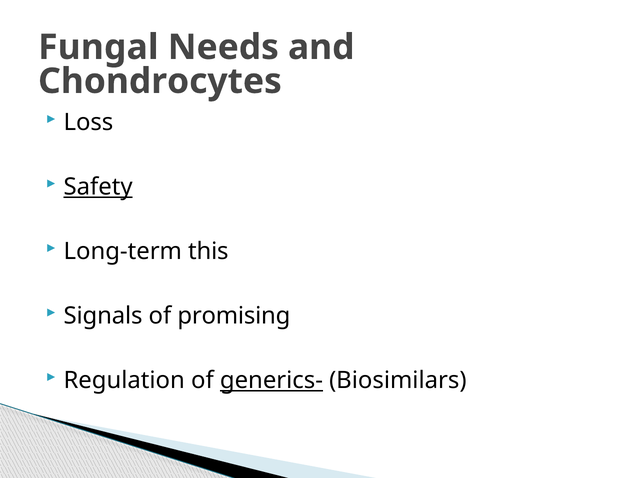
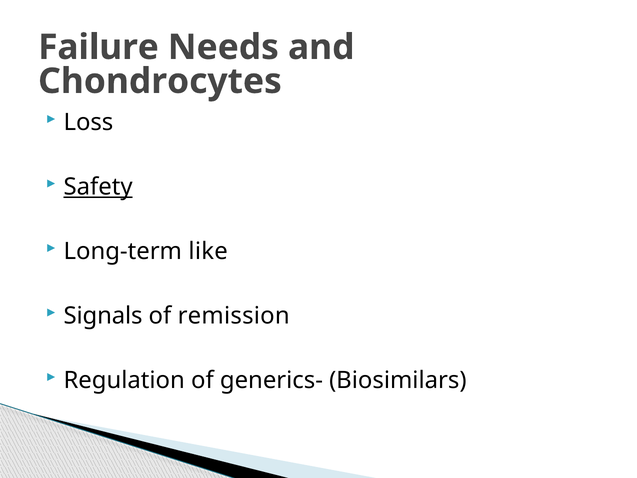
Fungal: Fungal -> Failure
this: this -> like
promising: promising -> remission
generics- underline: present -> none
